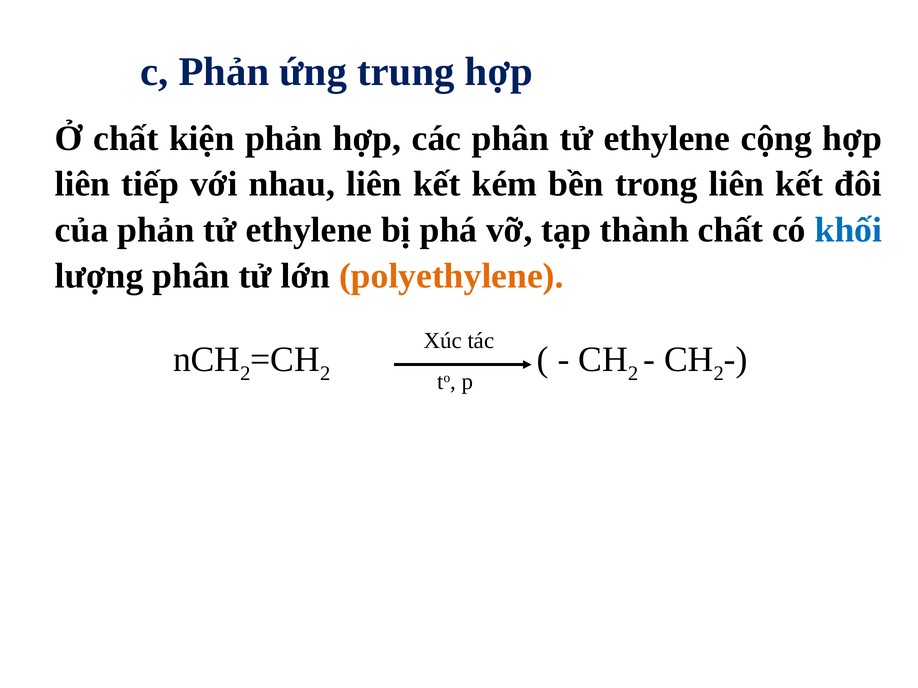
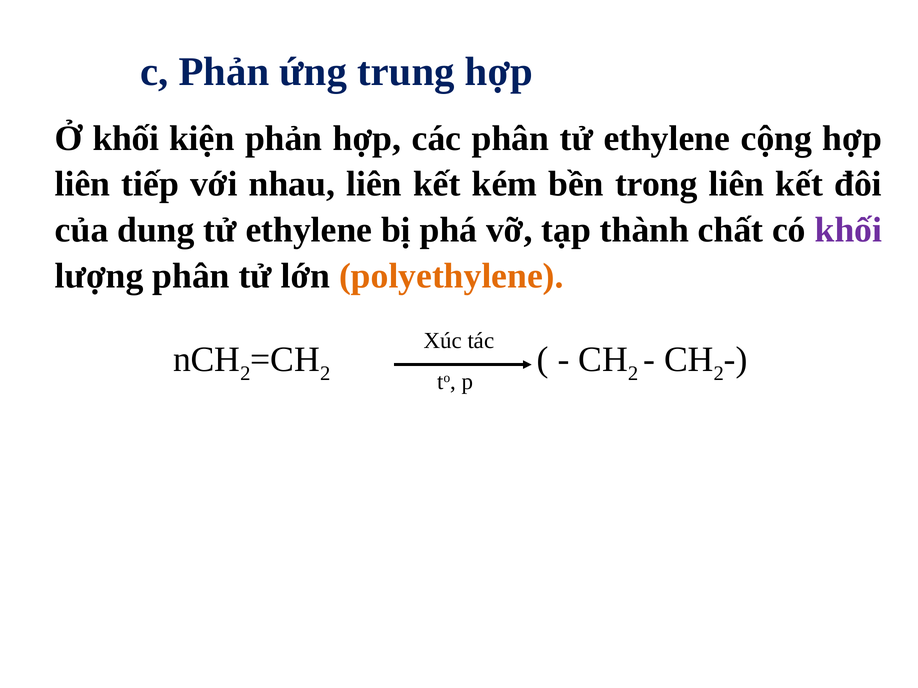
Ở chất: chất -> khối
của phản: phản -> dung
khối at (848, 230) colour: blue -> purple
